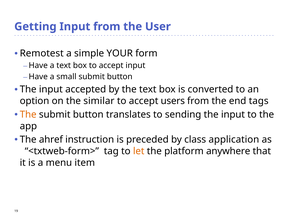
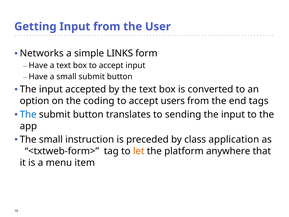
Remotest: Remotest -> Networks
YOUR: YOUR -> LINKS
similar: similar -> coding
The at (28, 114) colour: orange -> blue
The ahref: ahref -> small
